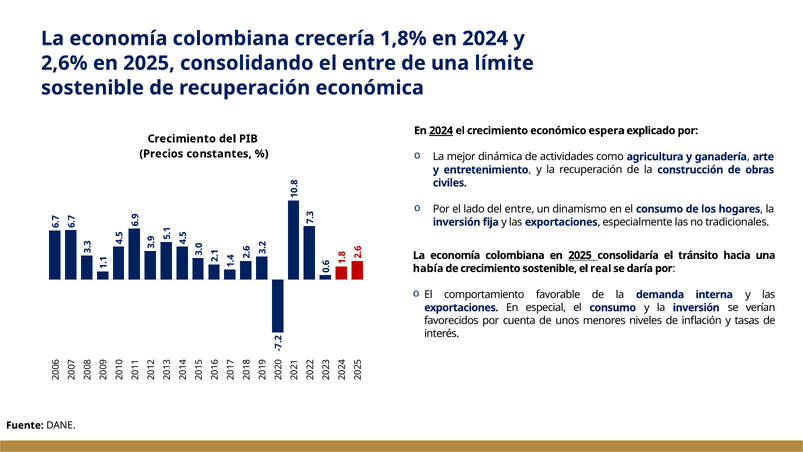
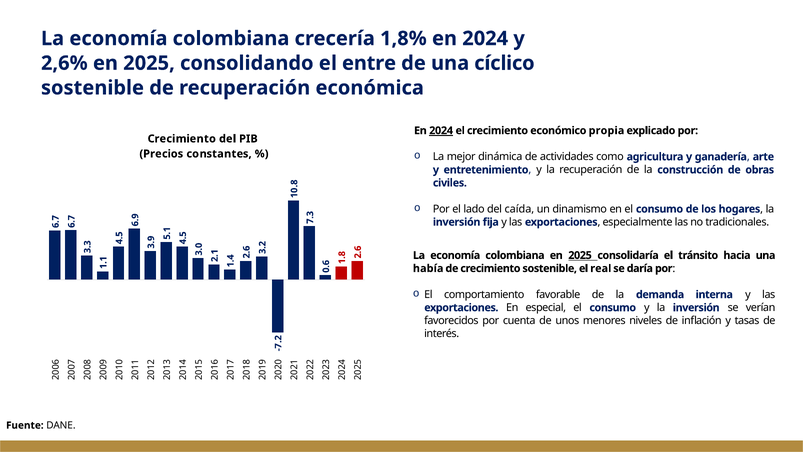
límite: límite -> cíclico
espera: espera -> propia
del entre: entre -> caída
